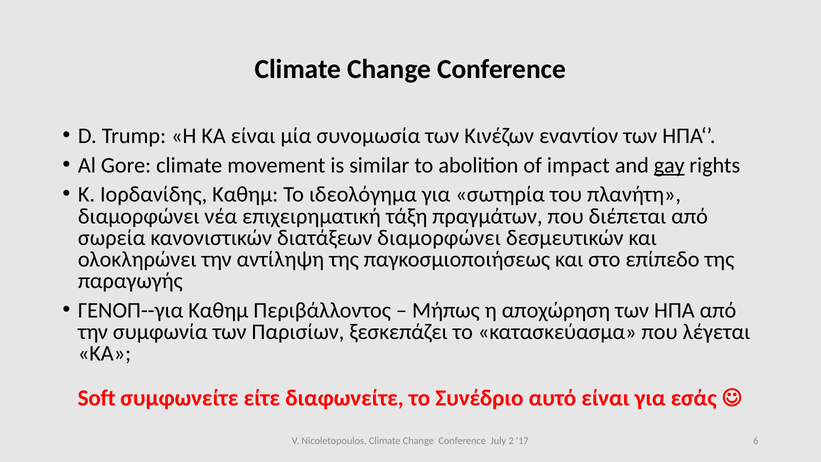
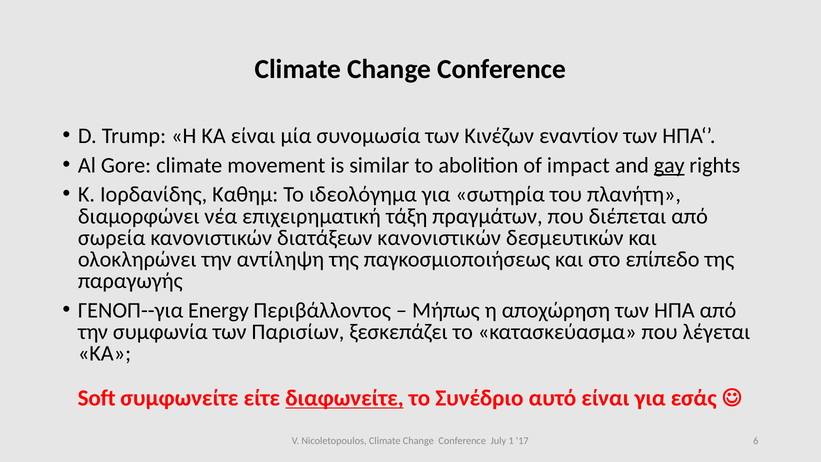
διατάξεων διαμορφώνει: διαμορφώνει -> κανονιστικών
ΓΕΝΟΠ--για Καθημ: Καθημ -> Energy
διαφωνείτε underline: none -> present
2: 2 -> 1
